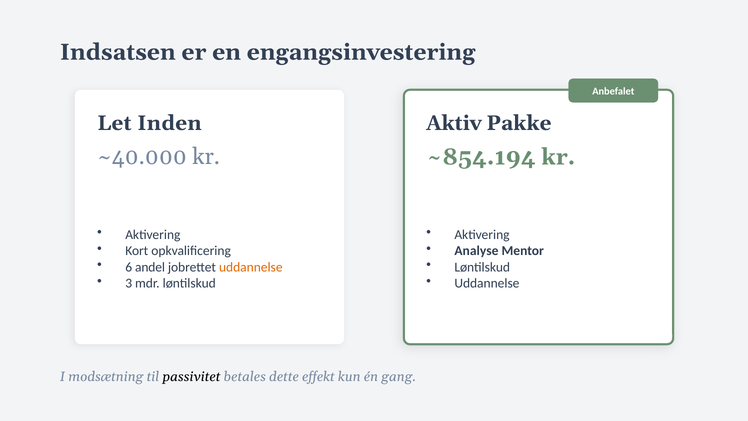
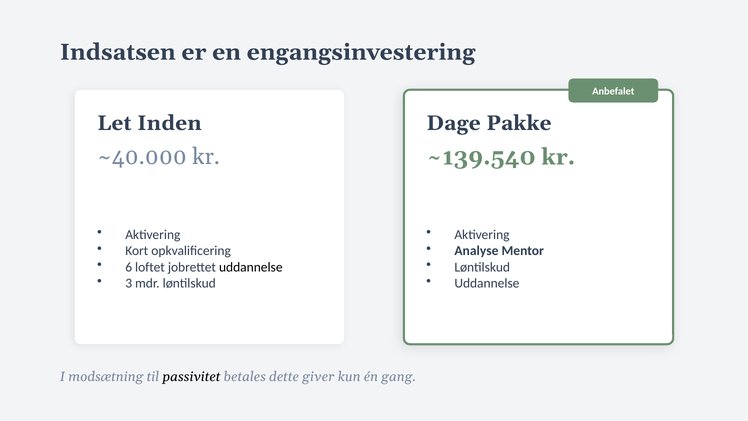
Aktiv: Aktiv -> Dage
~854.194: ~854.194 -> ~139.540
andel: andel -> loftet
uddannelse at (251, 267) colour: orange -> black
effekt: effekt -> giver
